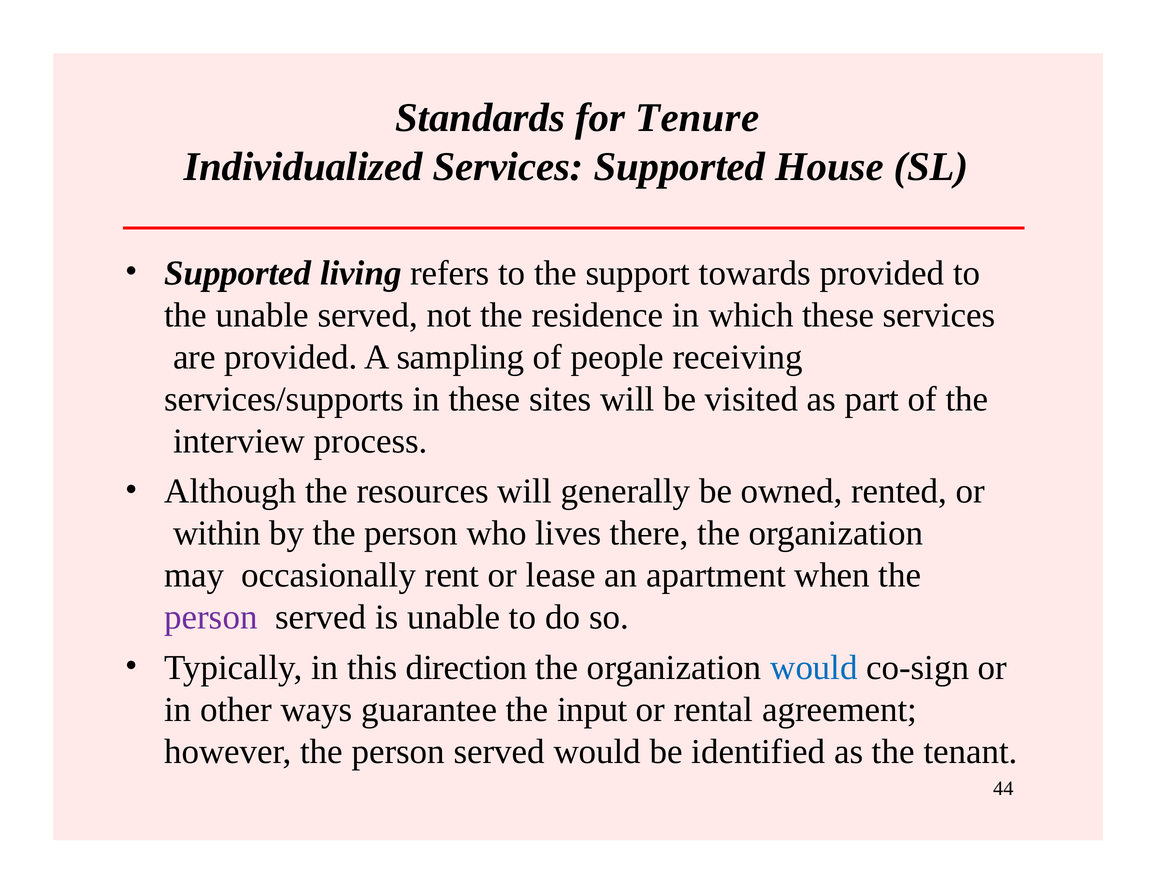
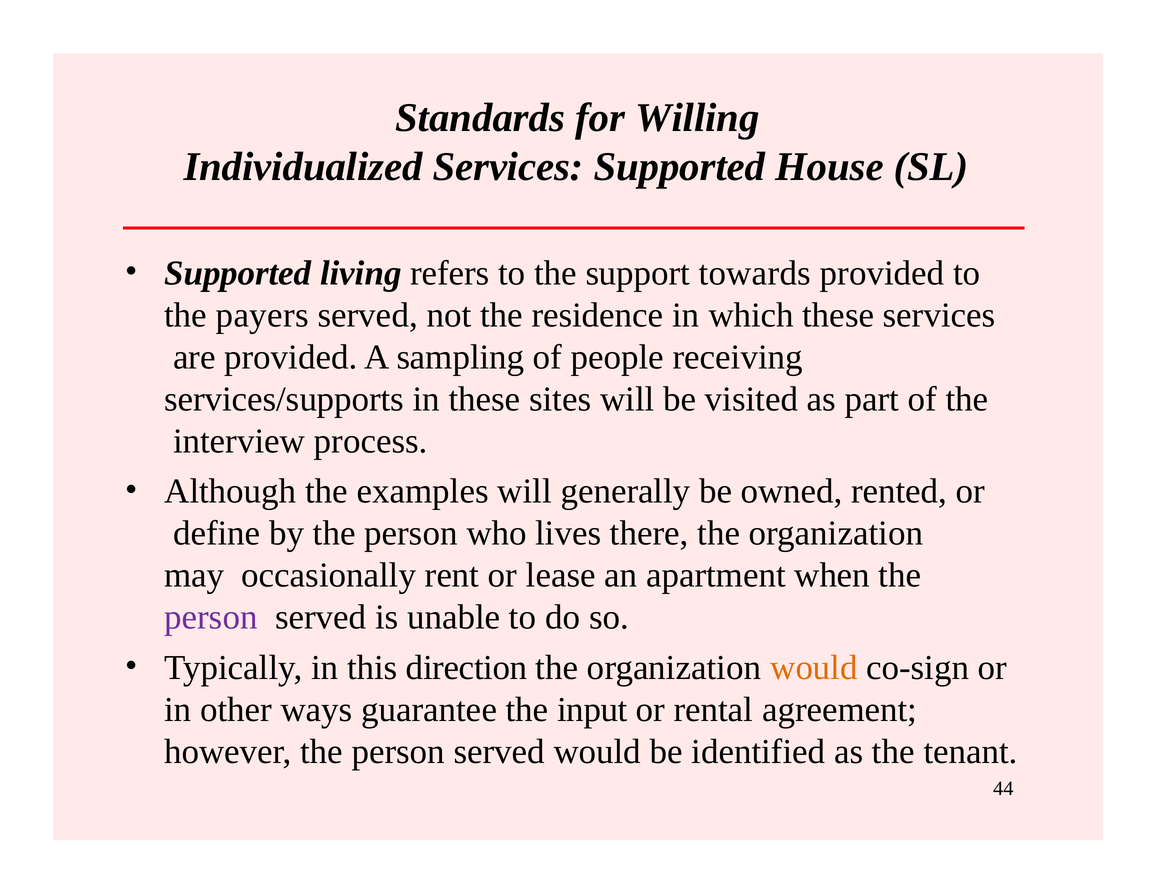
Tenure: Tenure -> Willing
the unable: unable -> payers
resources: resources -> examples
within: within -> define
would at (814, 668) colour: blue -> orange
